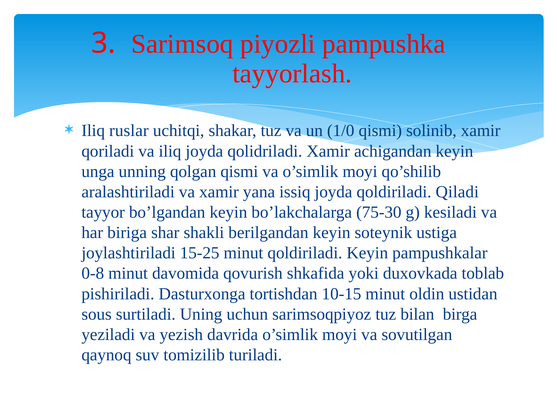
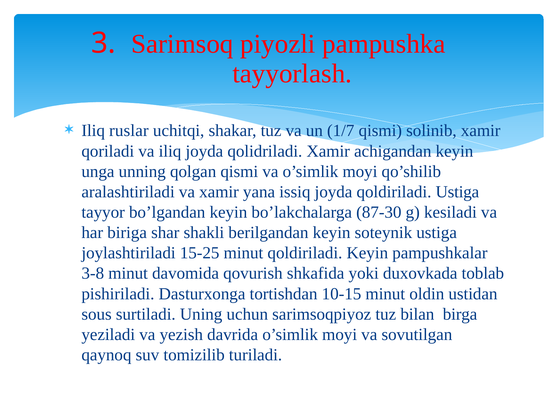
1/0: 1/0 -> 1/7
qoldiriladi Qiladi: Qiladi -> Ustiga
75-30: 75-30 -> 87-30
0-8: 0-8 -> 3-8
